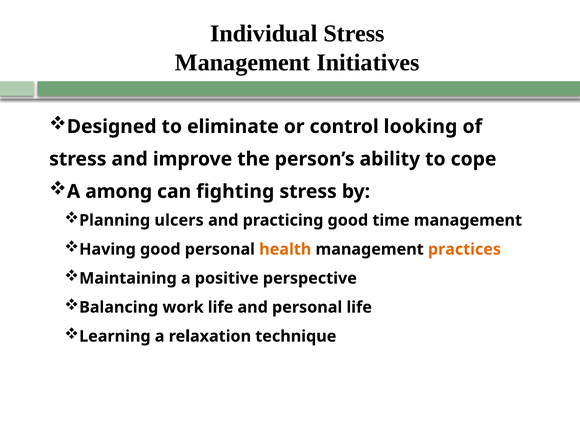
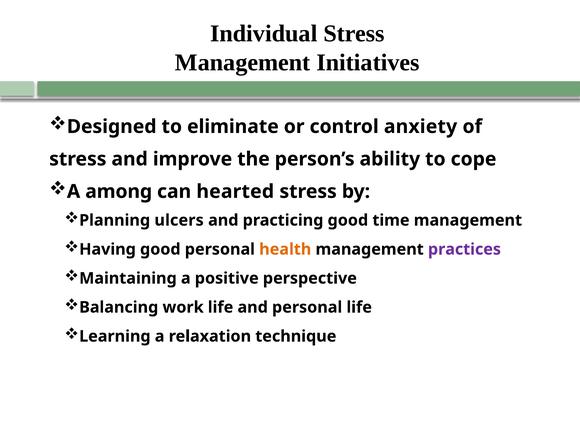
looking: looking -> anxiety
fighting: fighting -> hearted
practices colour: orange -> purple
